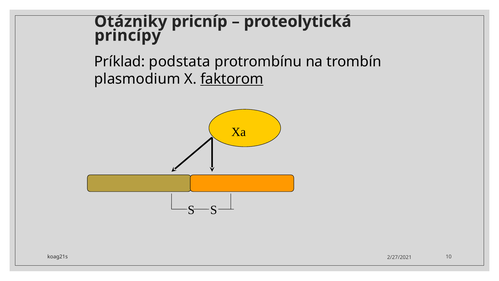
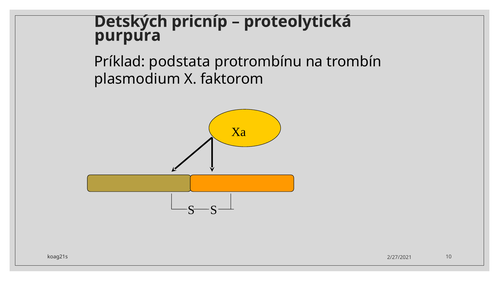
Otázniky: Otázniky -> Detských
princípy: princípy -> purpura
faktorom underline: present -> none
